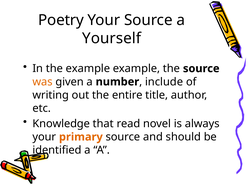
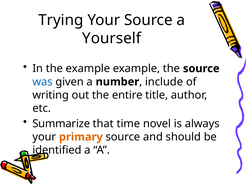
Poetry: Poetry -> Trying
was colour: orange -> blue
Knowledge: Knowledge -> Summarize
read: read -> time
